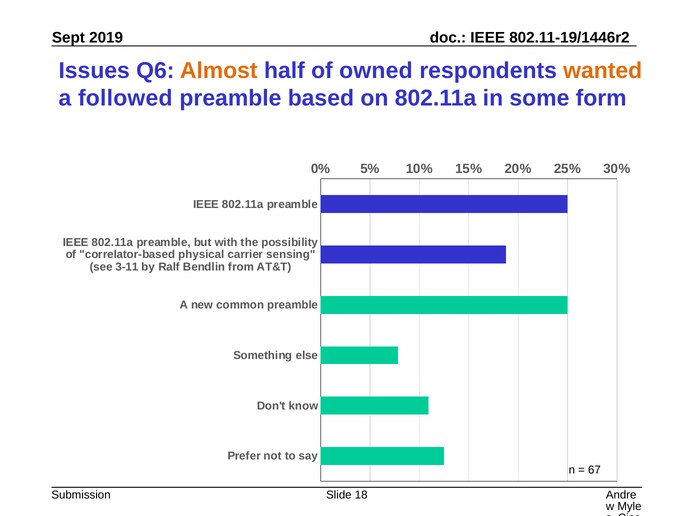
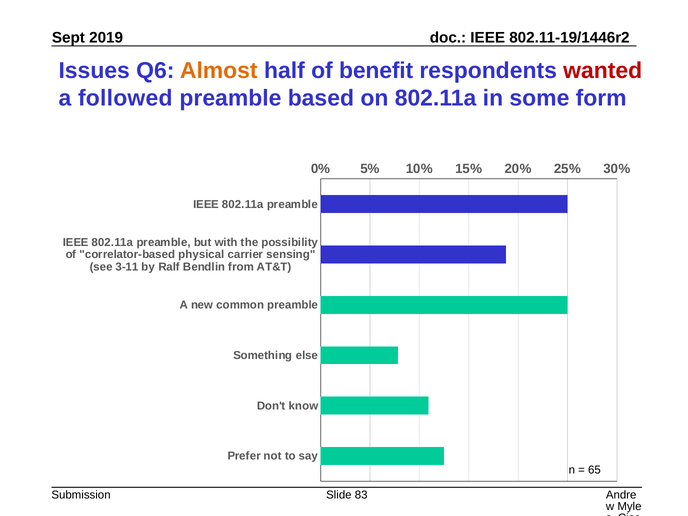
owned: owned -> benefit
wanted colour: orange -> red
67: 67 -> 65
18: 18 -> 83
